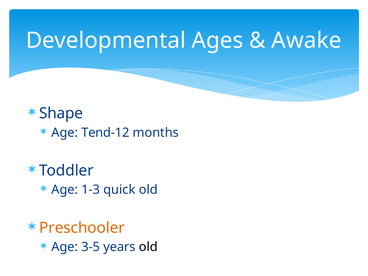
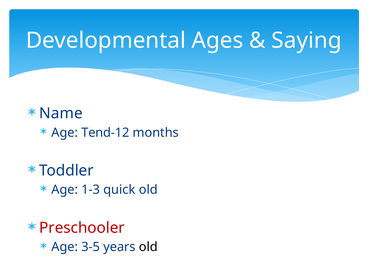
Awake: Awake -> Saying
Shape: Shape -> Name
Preschooler colour: orange -> red
